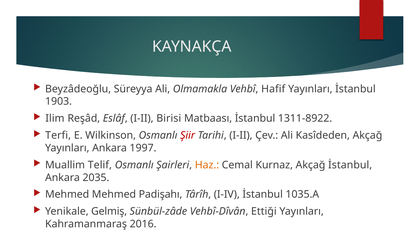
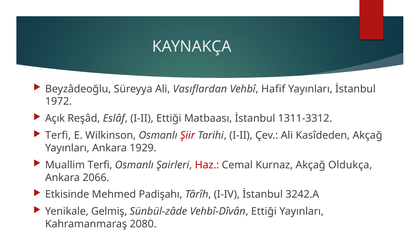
Olmamakla: Olmamakla -> Vasıflardan
1903: 1903 -> 1972
Ilim: Ilim -> Açık
I-II Birisi: Birisi -> Ettiği
1311-8922: 1311-8922 -> 1311-3312
1997: 1997 -> 1929
Muallim Telif: Telif -> Terfi
Haz colour: orange -> red
Akçağ İstanbul: İstanbul -> Oldukça
2035: 2035 -> 2066
Mehmed at (67, 195): Mehmed -> Etkisinde
1035.A: 1035.A -> 3242.A
2016: 2016 -> 2080
